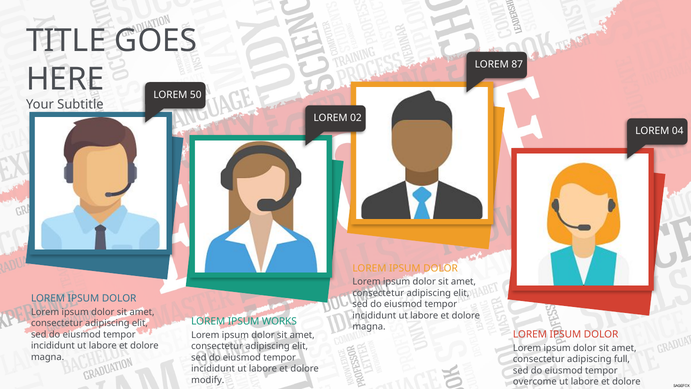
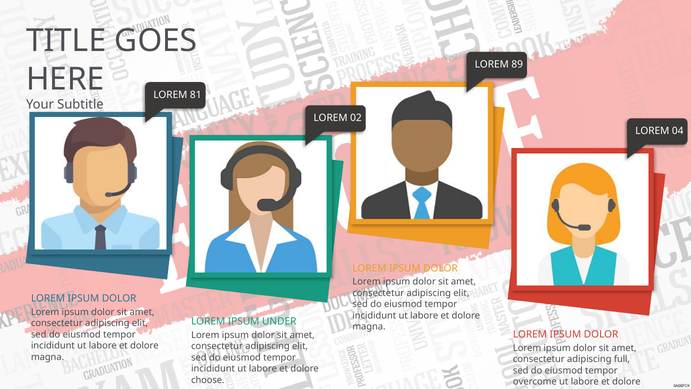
87: 87 -> 89
50: 50 -> 81
WORKS: WORKS -> UNDER
modify: modify -> choose
